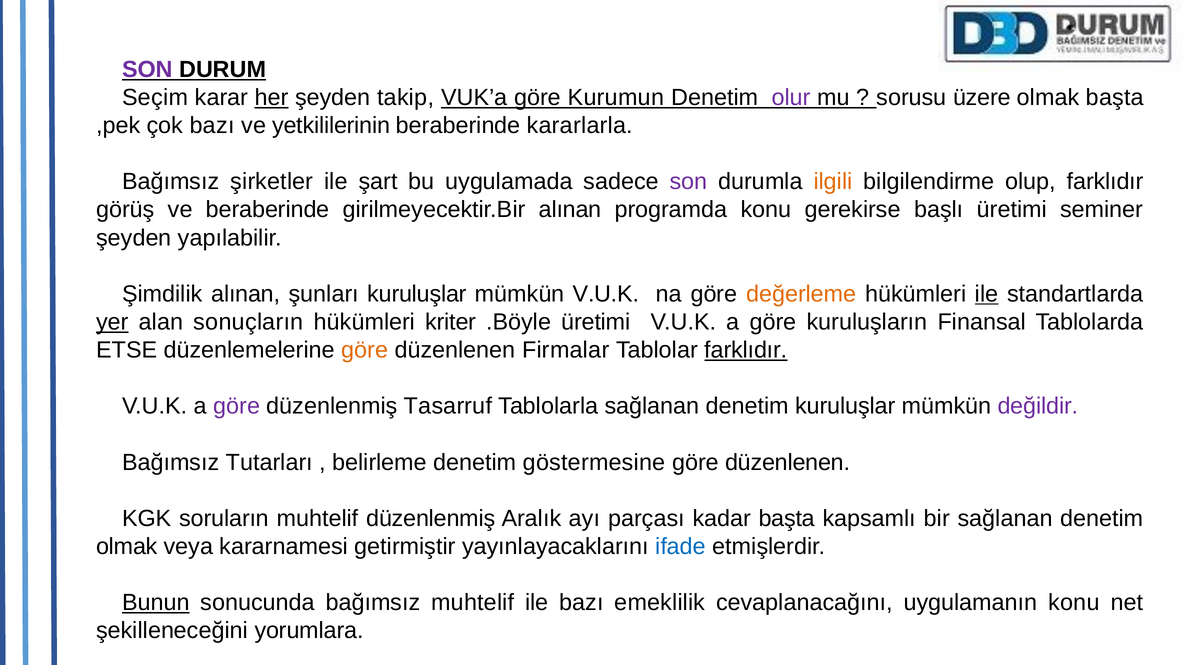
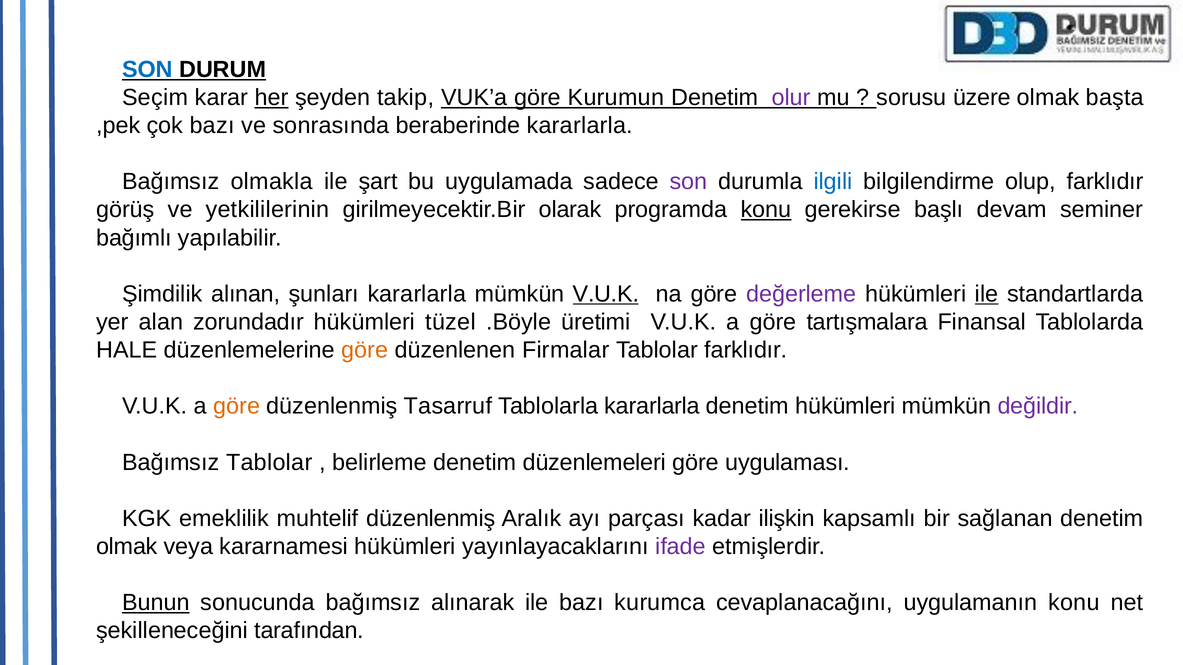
SON at (147, 69) colour: purple -> blue
yetkililerinin: yetkililerinin -> sonrasında
şirketler: şirketler -> olmakla
ilgili colour: orange -> blue
ve beraberinde: beraberinde -> yetkililerinin
girilmeyecektir.Bir alınan: alınan -> olarak
konu at (766, 210) underline: none -> present
başlı üretimi: üretimi -> devam
şeyden at (134, 238): şeyden -> bağımlı
şunları kuruluşlar: kuruluşlar -> kararlarla
V.U.K at (606, 294) underline: none -> present
değerleme colour: orange -> purple
yer underline: present -> none
sonuçların: sonuçların -> zorundadır
kriter: kriter -> tüzel
kuruluşların: kuruluşların -> tartışmalara
ETSE: ETSE -> HALE
farklıdır at (746, 350) underline: present -> none
göre at (237, 406) colour: purple -> orange
Tablolarla sağlanan: sağlanan -> kararlarla
denetim kuruluşlar: kuruluşlar -> hükümleri
Bağımsız Tutarları: Tutarları -> Tablolar
göstermesine: göstermesine -> düzenlemeleri
düzenlenen at (788, 463): düzenlenen -> uygulaması
soruların: soruların -> emeklilik
kadar başta: başta -> ilişkin
kararnamesi getirmiştir: getirmiştir -> hükümleri
ifade colour: blue -> purple
bağımsız muhtelif: muhtelif -> alınarak
emeklilik: emeklilik -> kurumca
yorumlara: yorumlara -> tarafından
